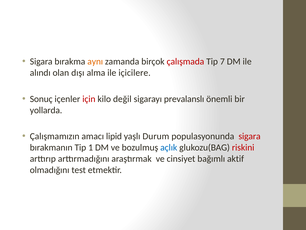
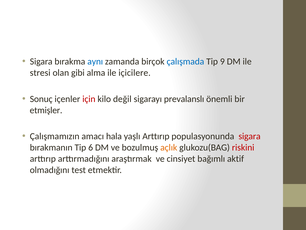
aynı colour: orange -> blue
çalışmada colour: red -> blue
7: 7 -> 9
alındı: alındı -> stresi
dışı: dışı -> gibi
yollarda: yollarda -> etmişler
lipid: lipid -> hala
yaşlı Durum: Durum -> Arttırıp
1: 1 -> 6
açlık colour: blue -> orange
